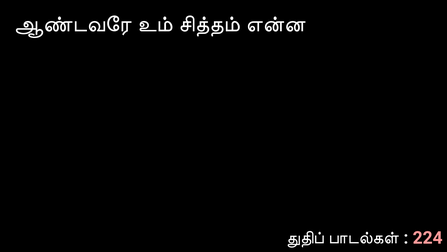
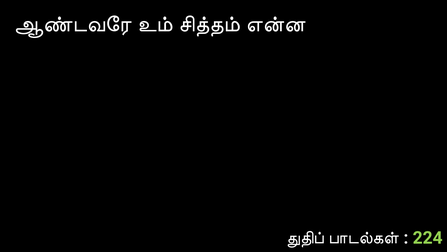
224 colour: pink -> light green
